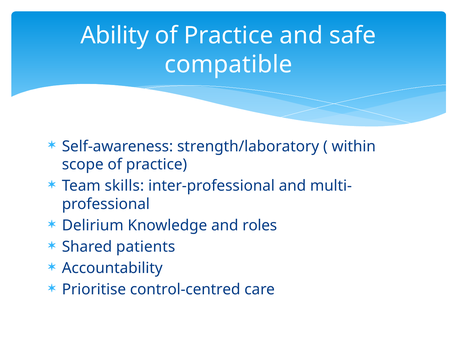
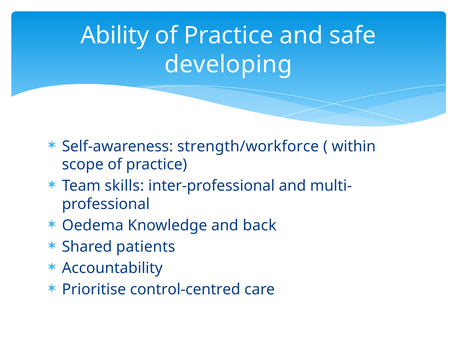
compatible: compatible -> developing
strength/laboratory: strength/laboratory -> strength/workforce
Delirium: Delirium -> Oedema
roles: roles -> back
